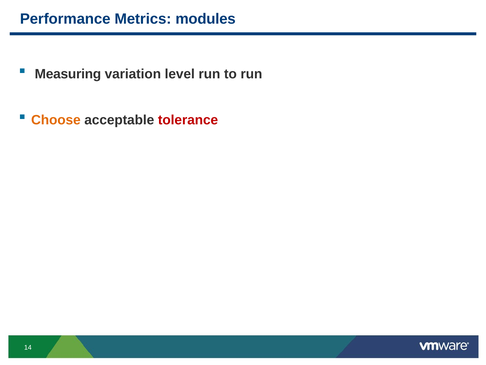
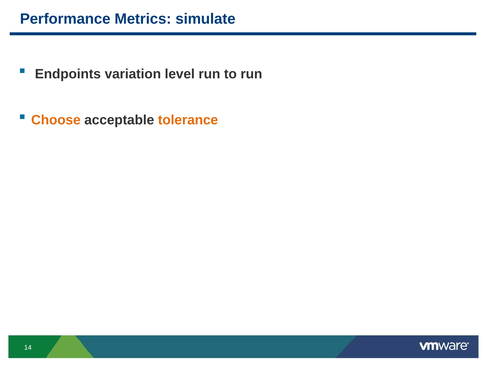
modules: modules -> simulate
Measuring: Measuring -> Endpoints
tolerance colour: red -> orange
